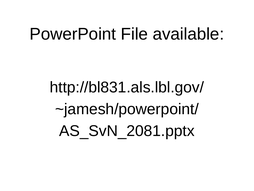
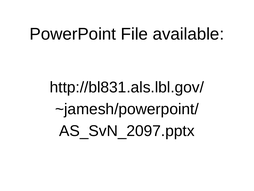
AS_SvN_2081.pptx: AS_SvN_2081.pptx -> AS_SvN_2097.pptx
